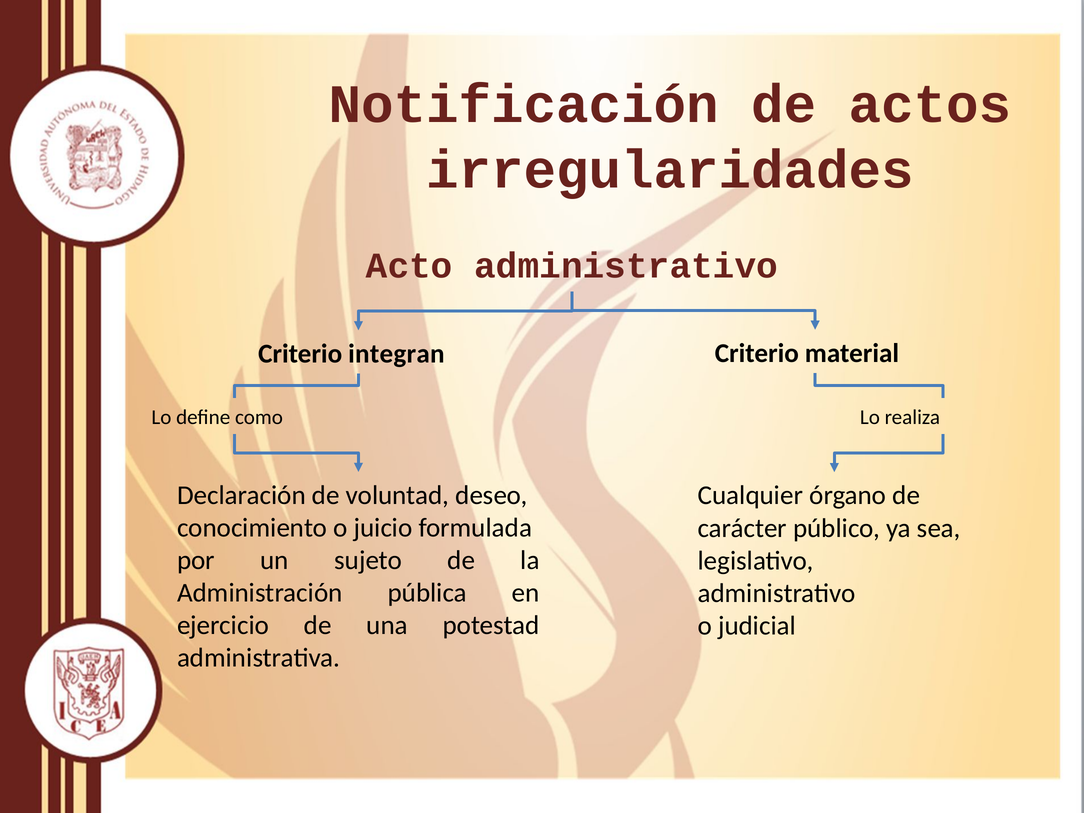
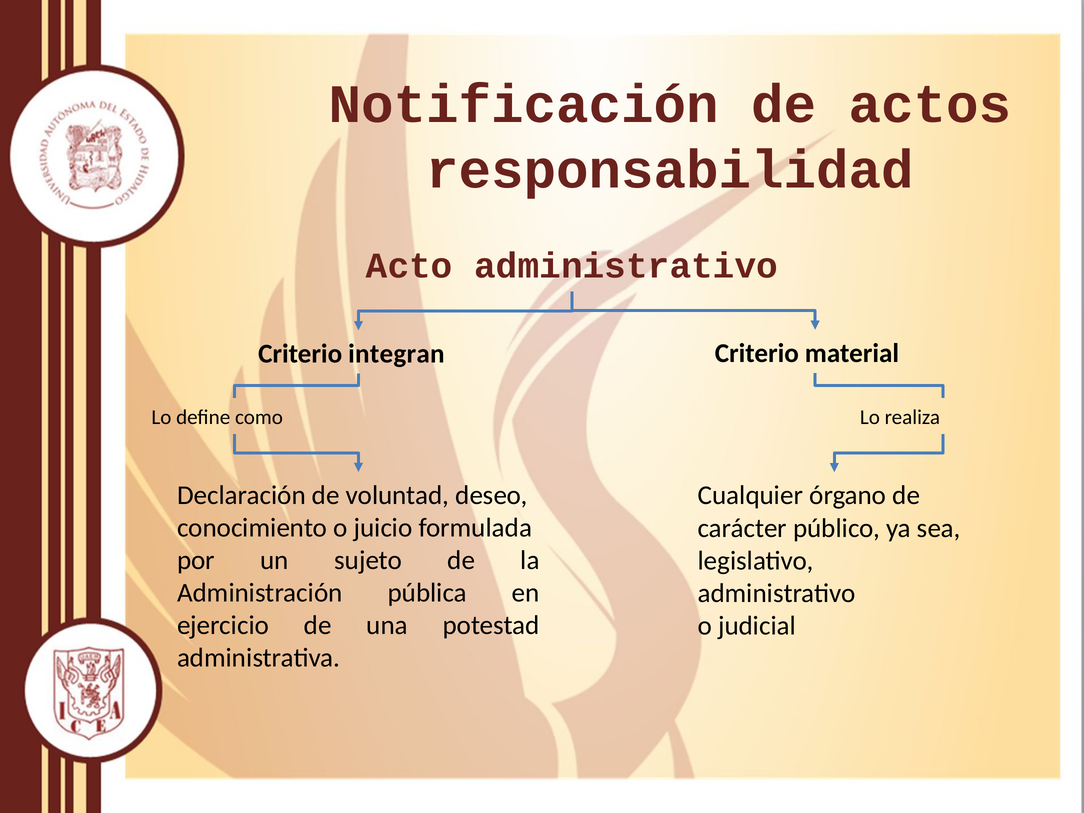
irregularidades: irregularidades -> responsabilidad
